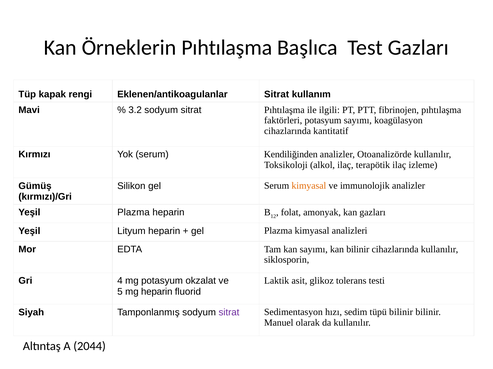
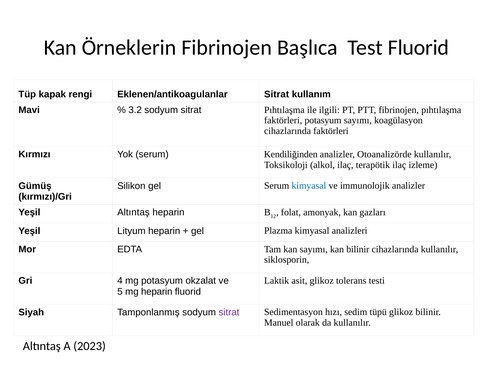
Örneklerin Pıhtılaşma: Pıhtılaşma -> Fibrinojen
Test Gazları: Gazları -> Fluorid
cihazlarında kantitatif: kantitatif -> faktörleri
kimyasal at (309, 186) colour: orange -> blue
Yeşil Plazma: Plazma -> Altıntaş
tüpü bilinir: bilinir -> glikoz
2044: 2044 -> 2023
